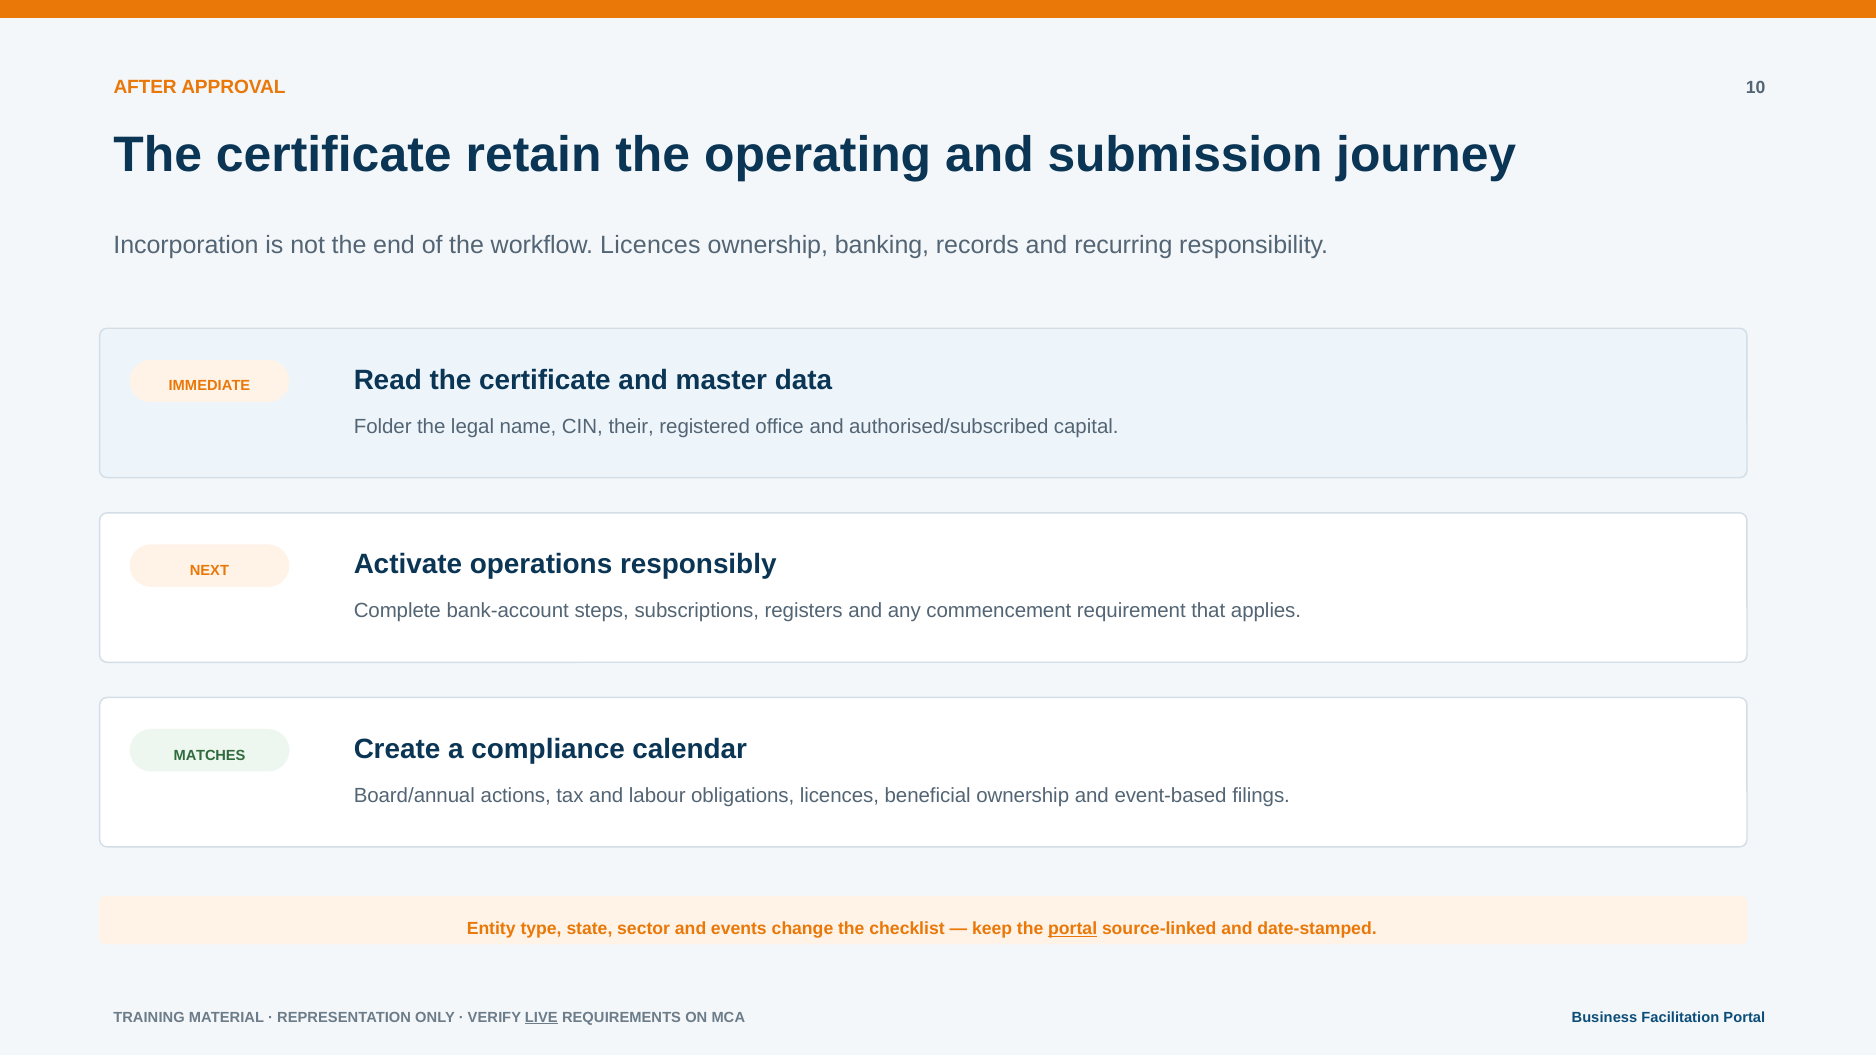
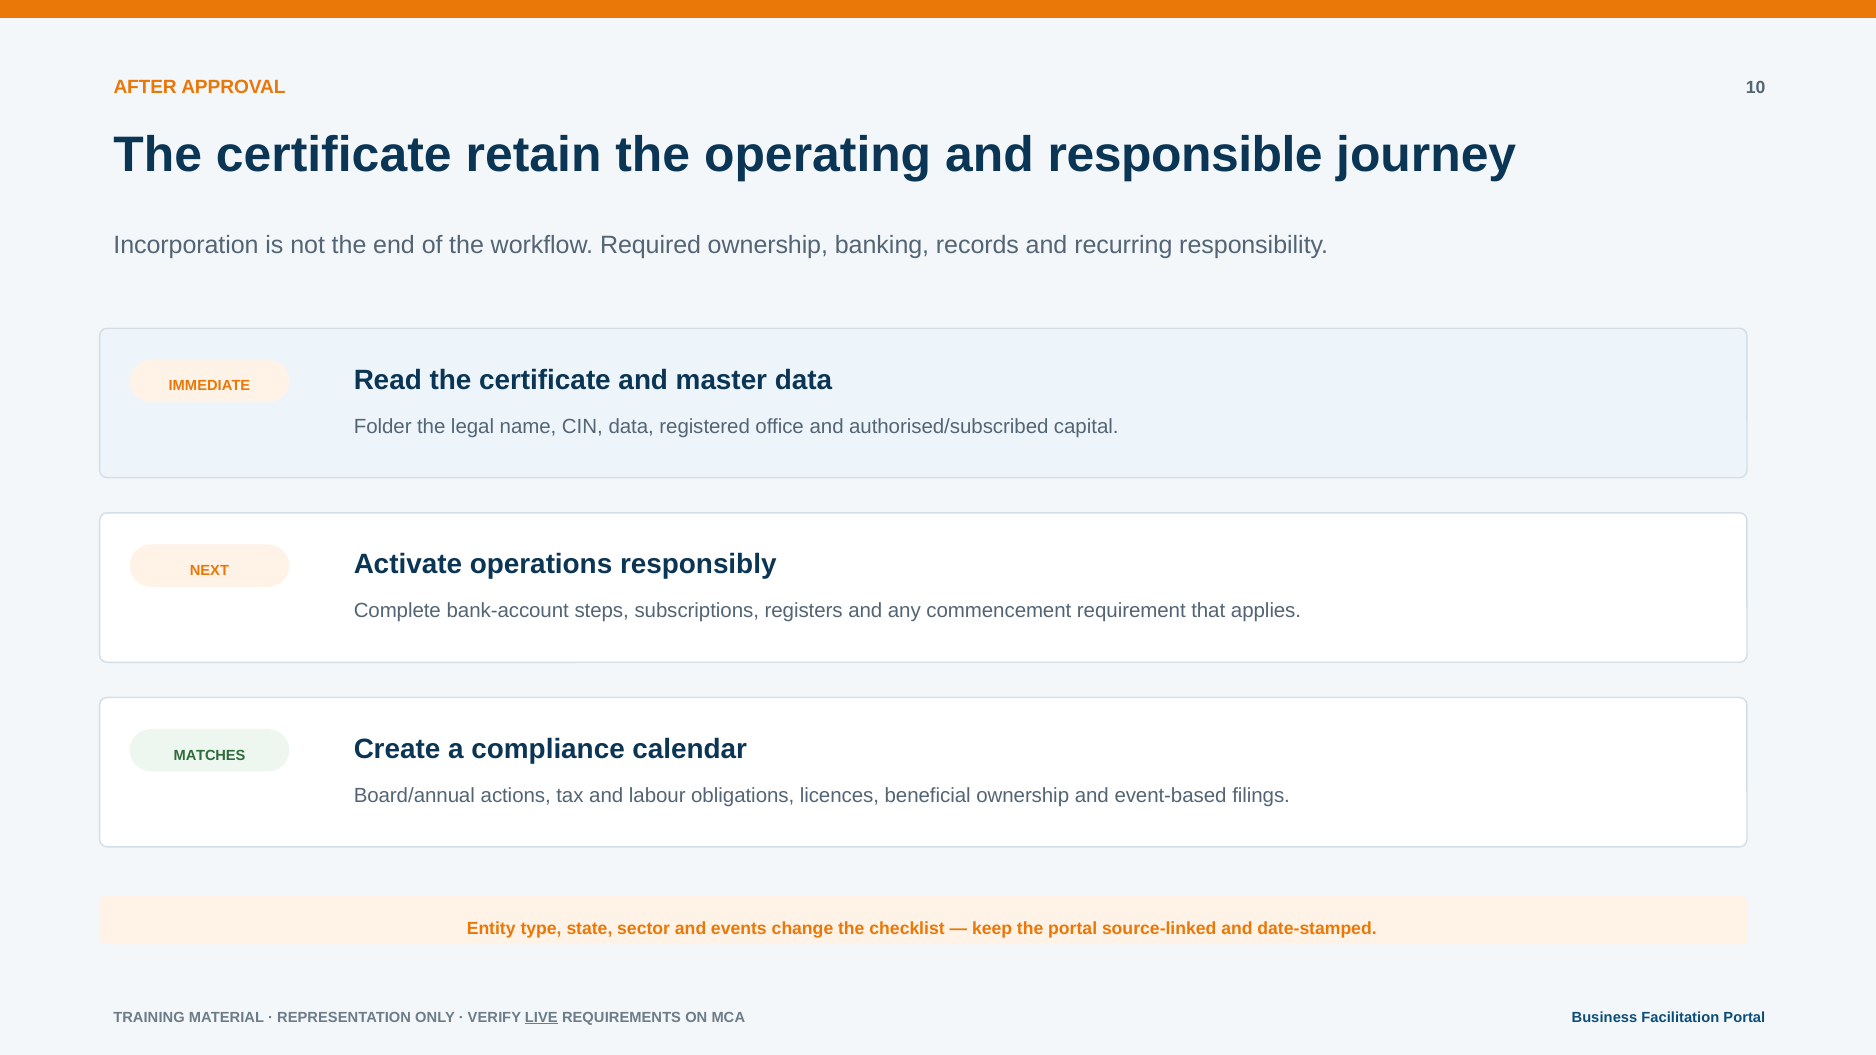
submission: submission -> responsible
workflow Licences: Licences -> Required
CIN their: their -> data
portal at (1073, 929) underline: present -> none
